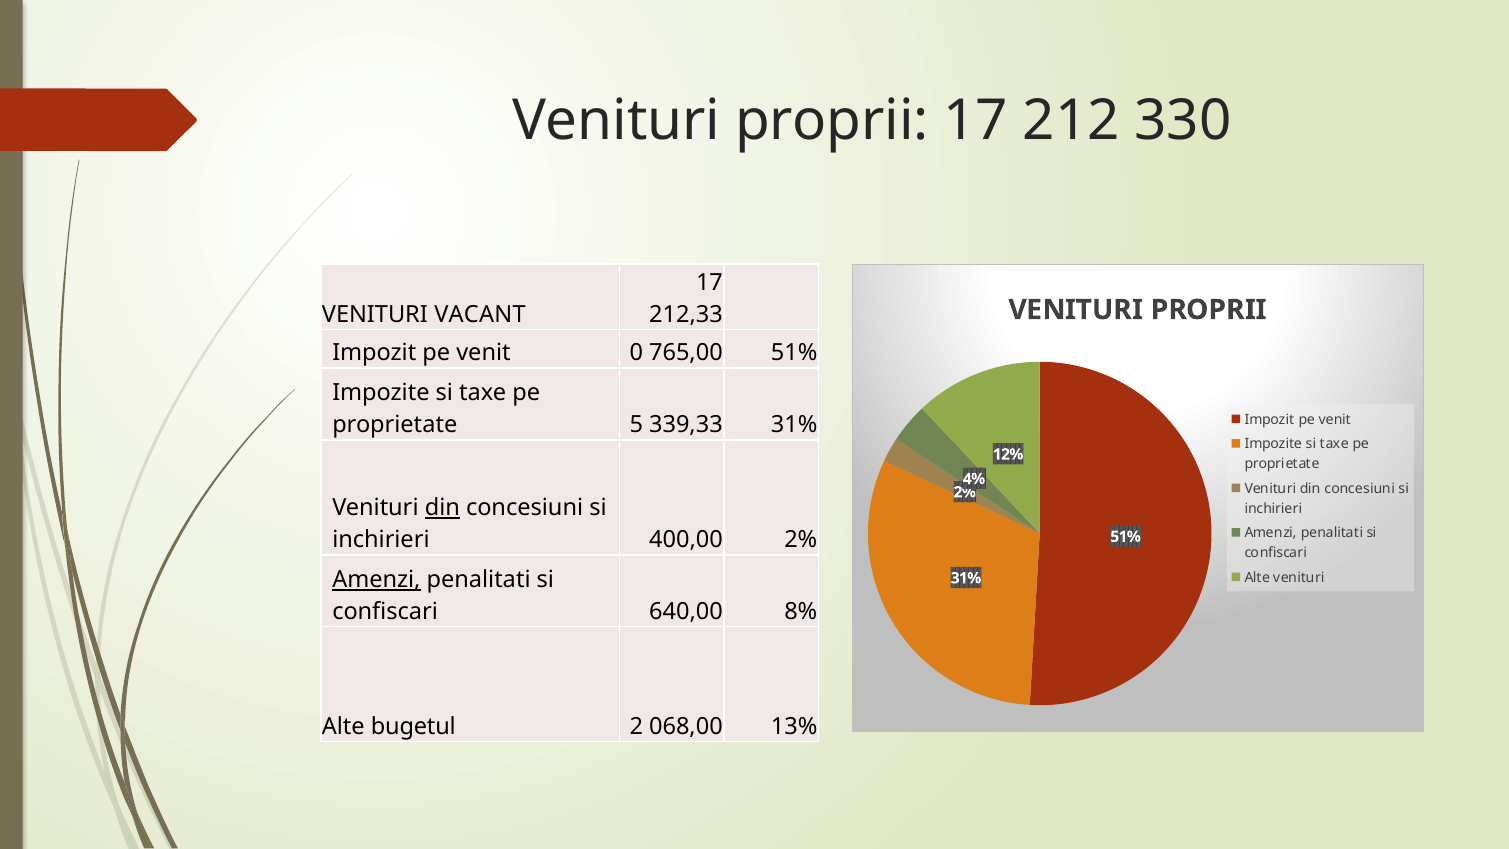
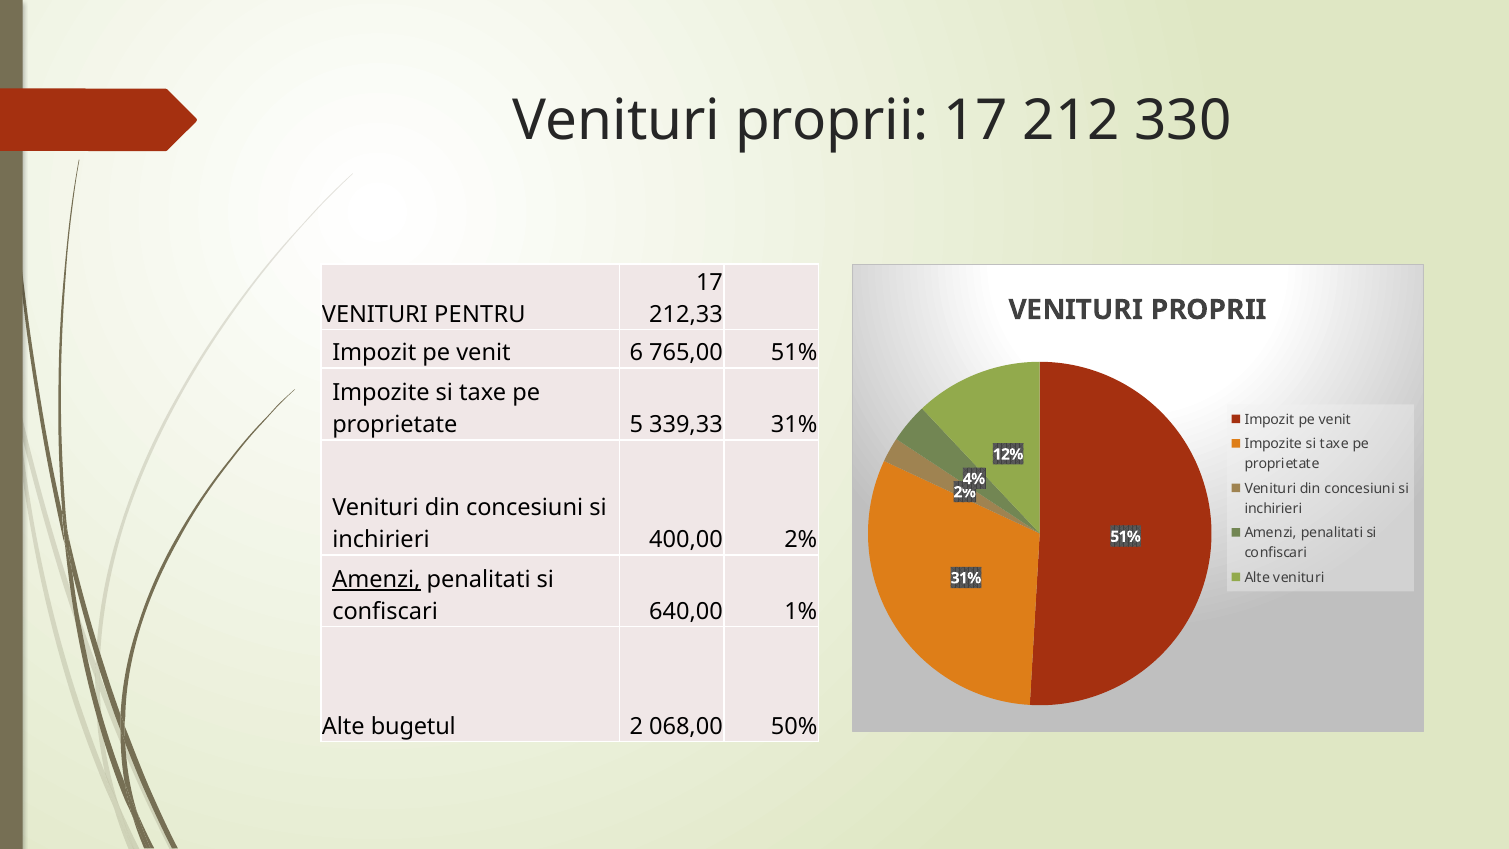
VACANT: VACANT -> PENTRU
0: 0 -> 6
din at (442, 508) underline: present -> none
8%: 8% -> 1%
13%: 13% -> 50%
